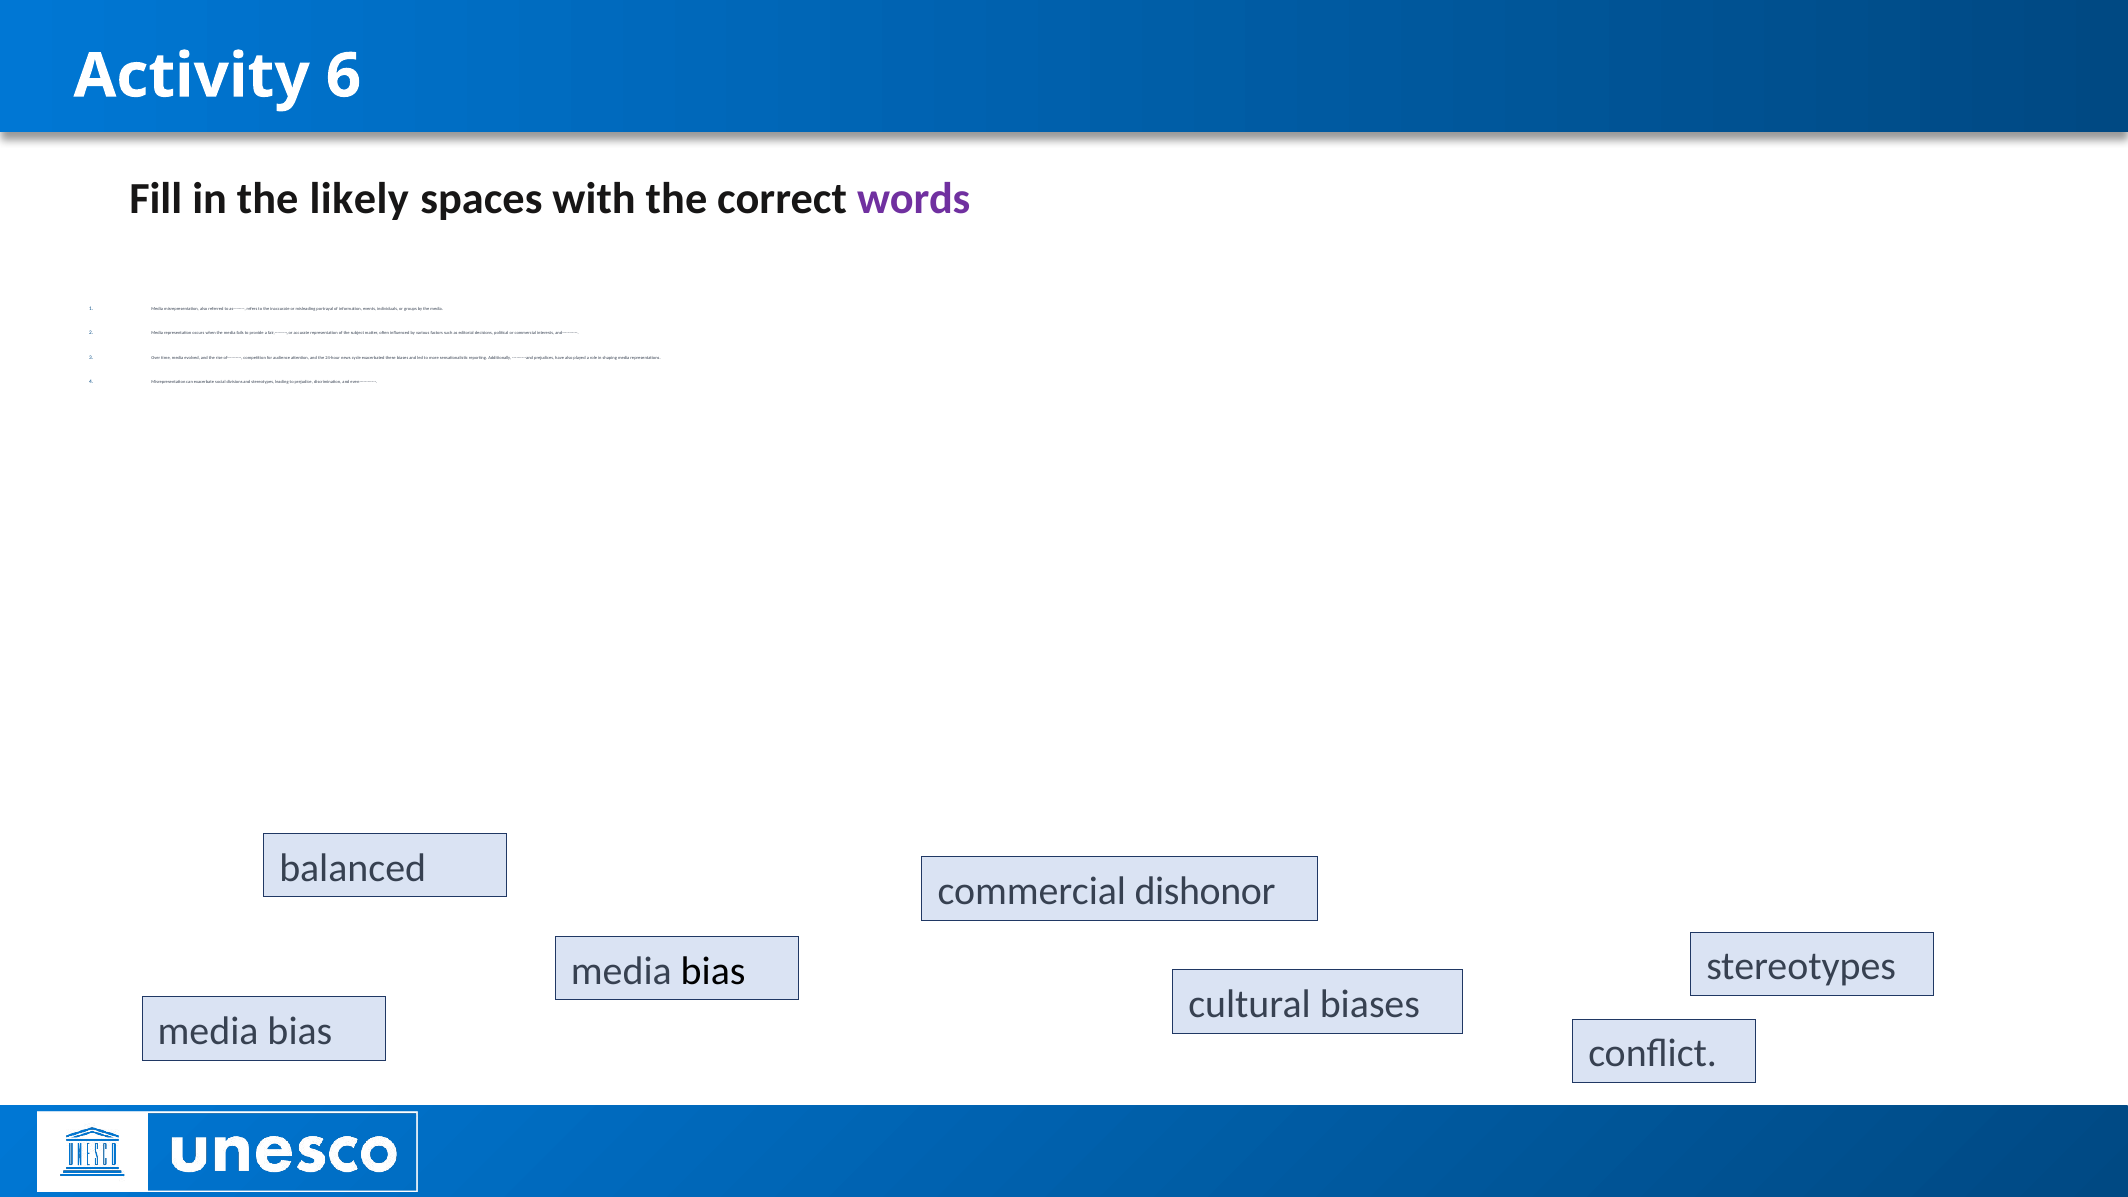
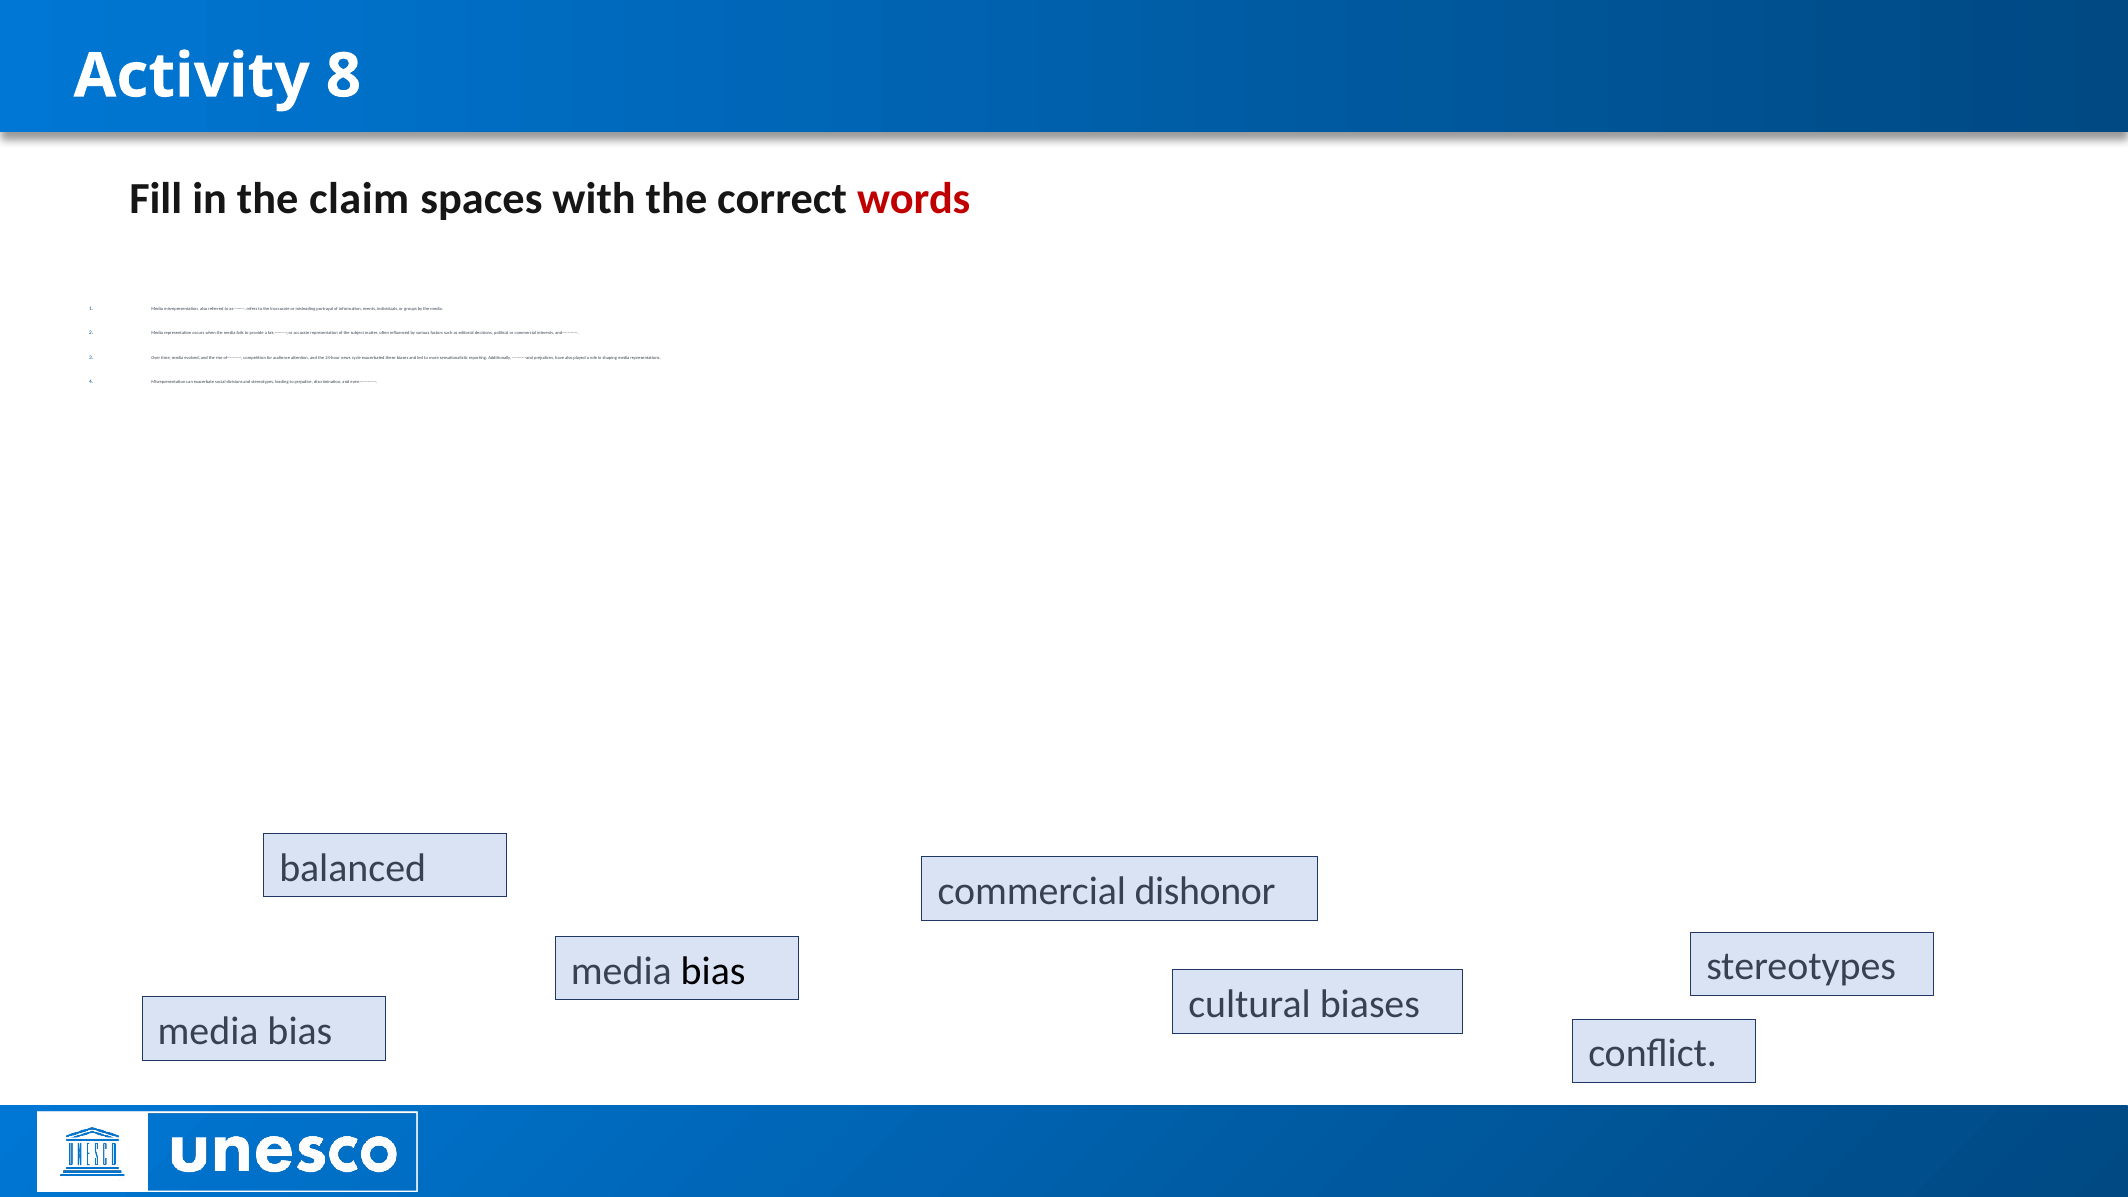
6: 6 -> 8
likely: likely -> claim
words colour: purple -> red
